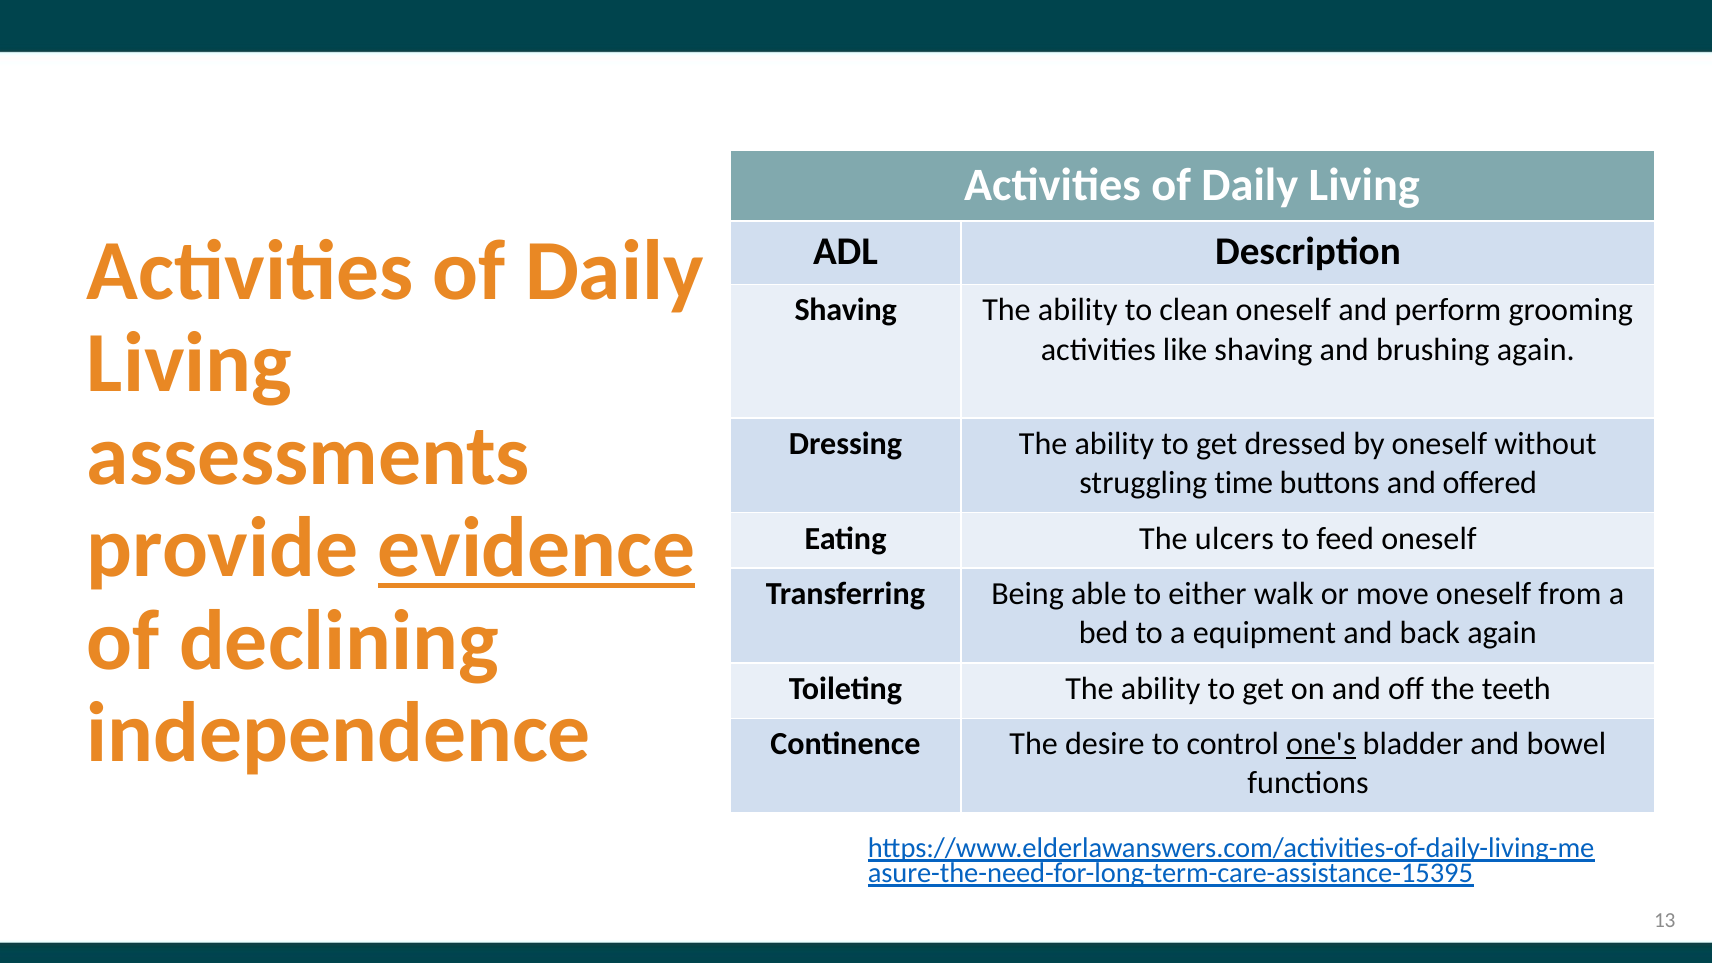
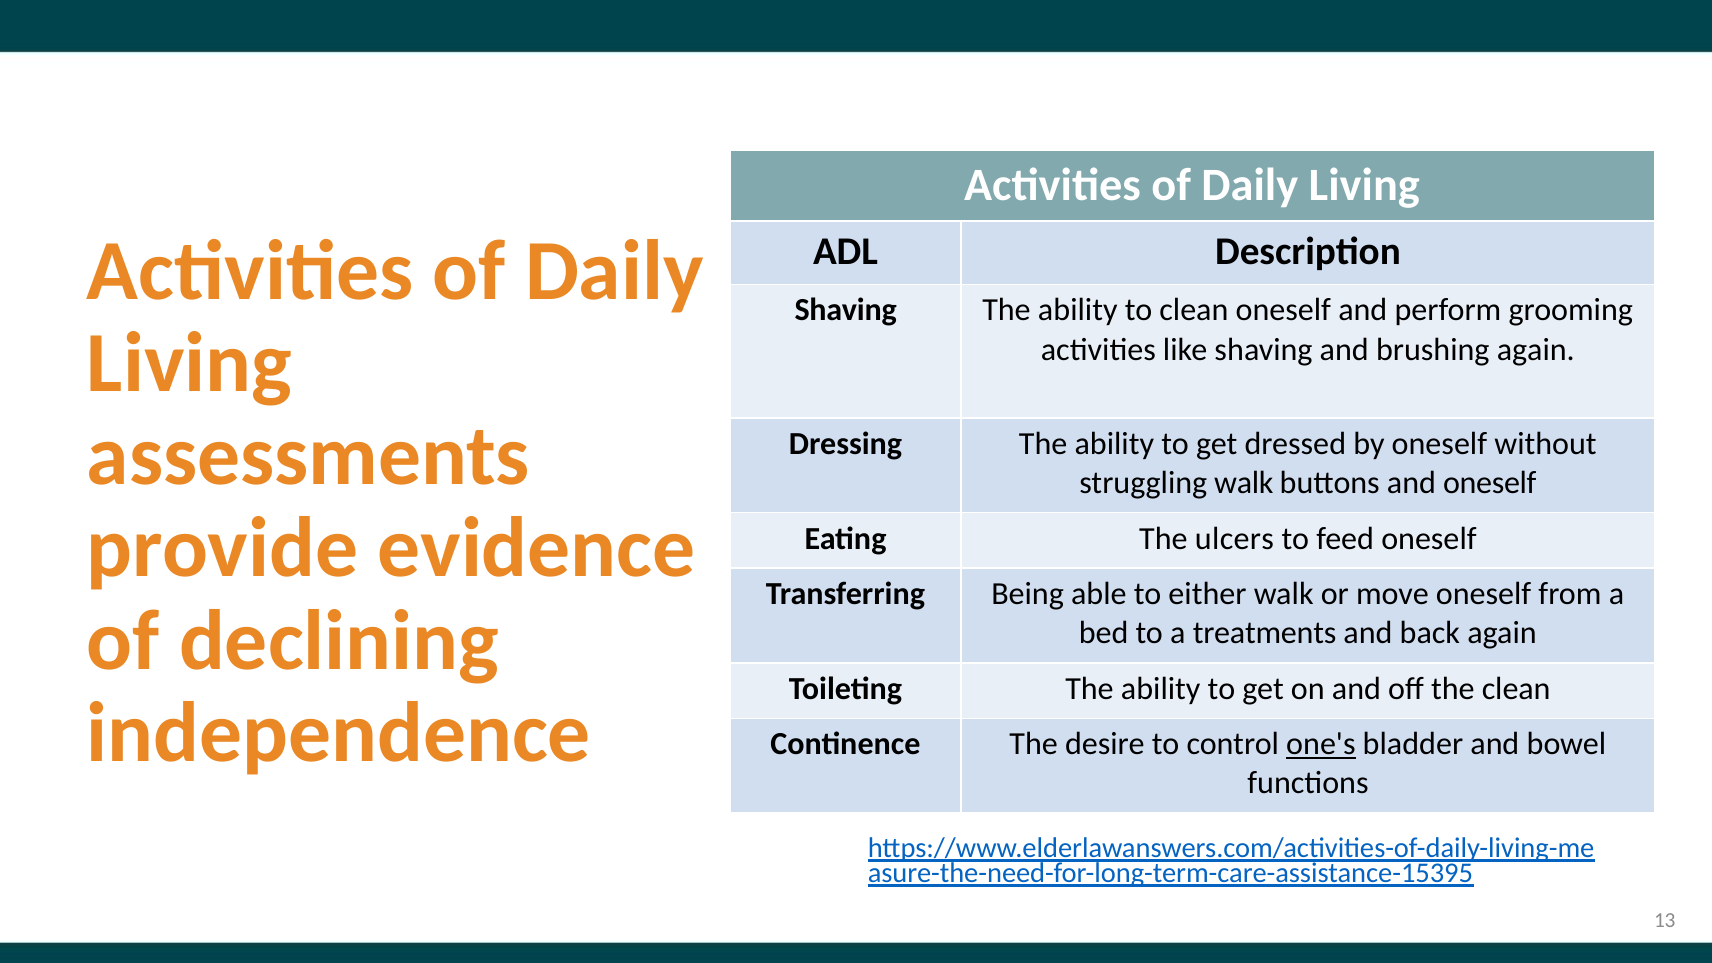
struggling time: time -> walk
and offered: offered -> oneself
evidence underline: present -> none
equipment: equipment -> treatments
the teeth: teeth -> clean
